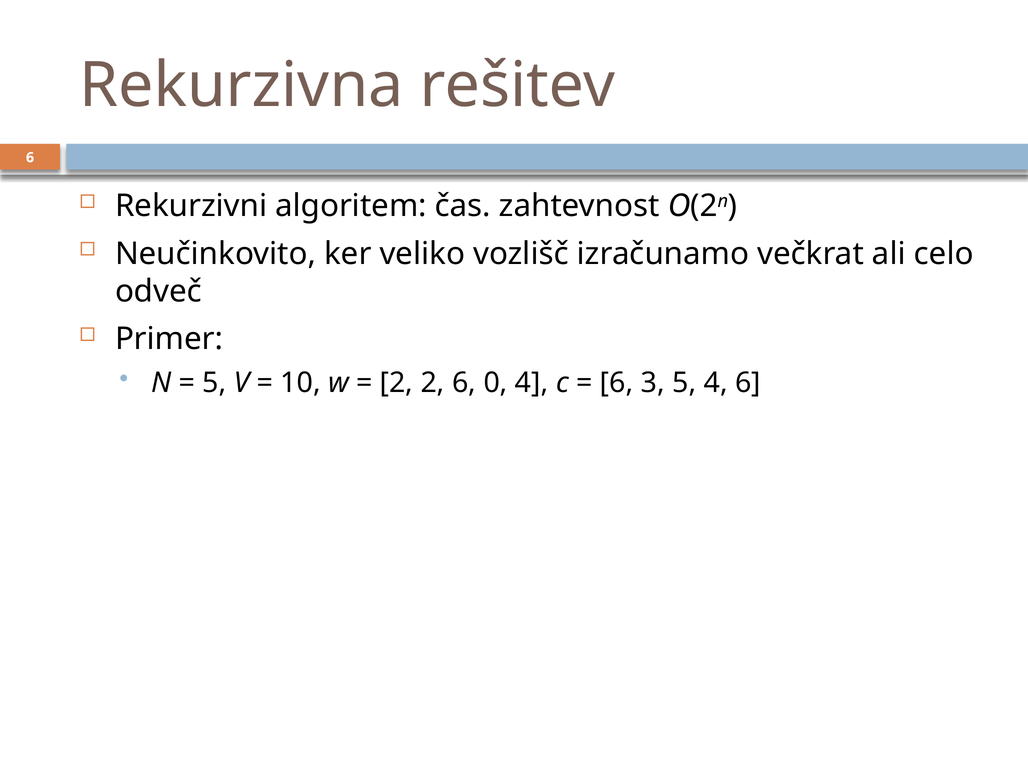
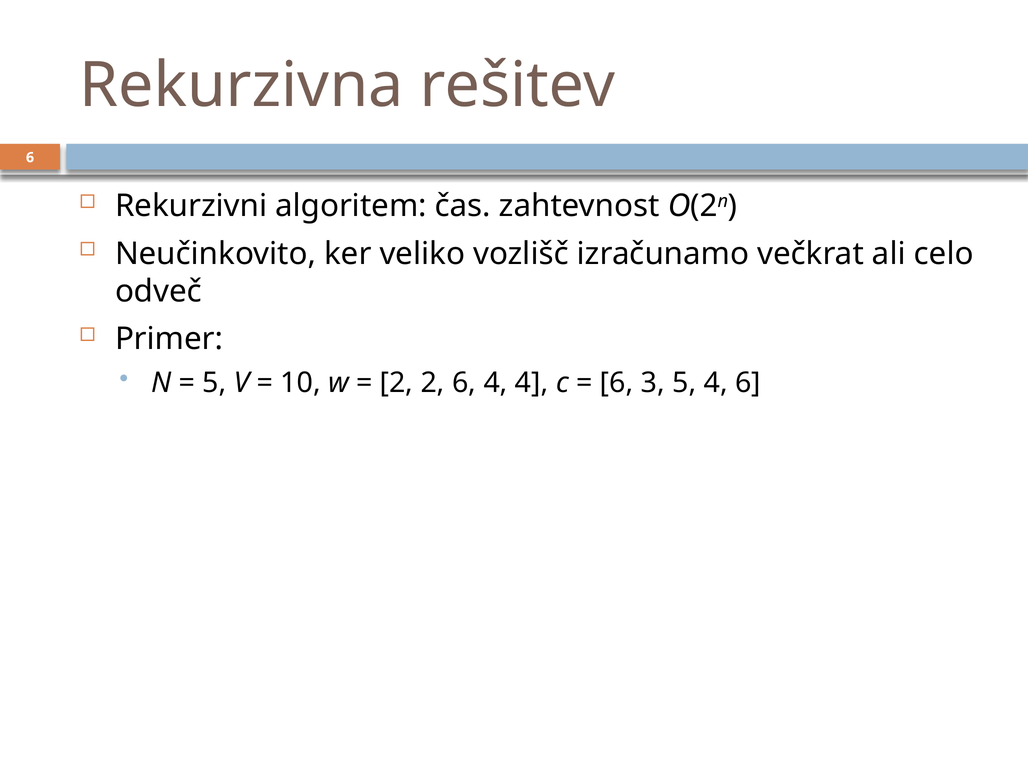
6 0: 0 -> 4
